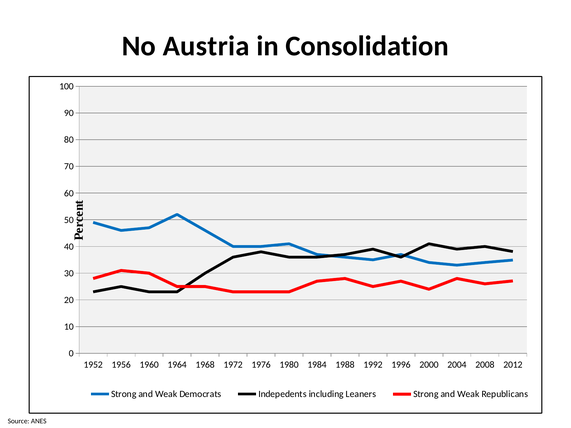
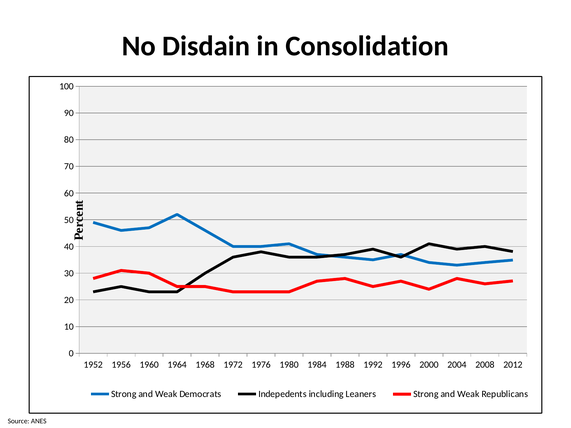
Austria: Austria -> Disdain
